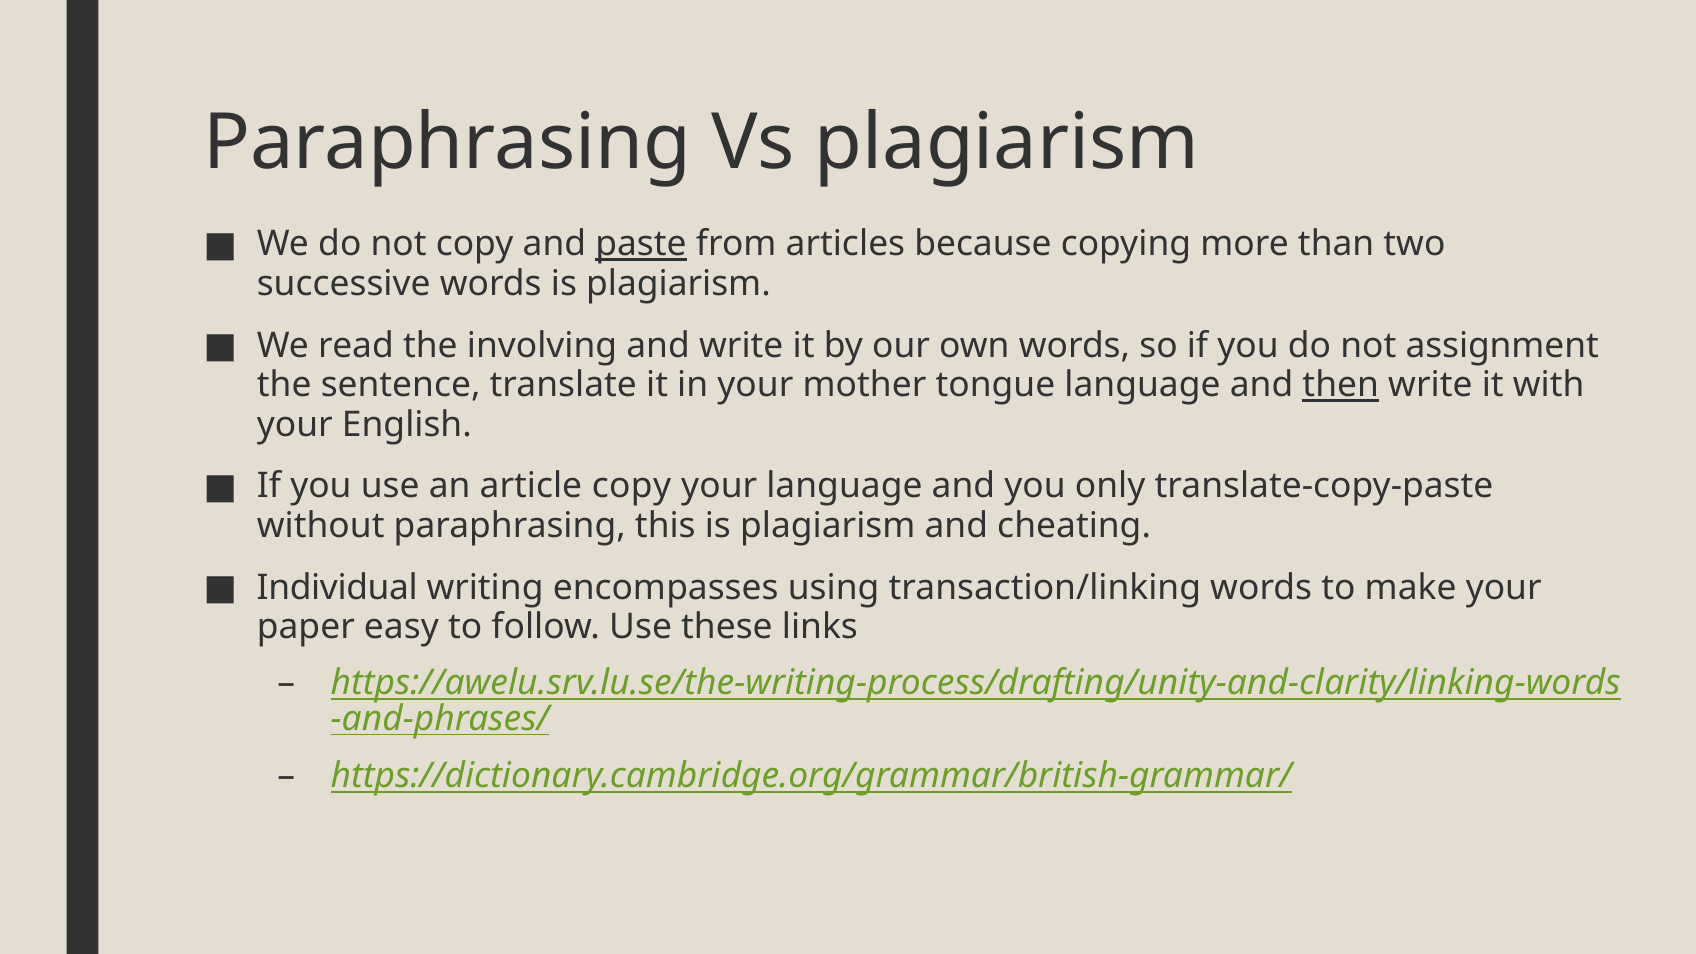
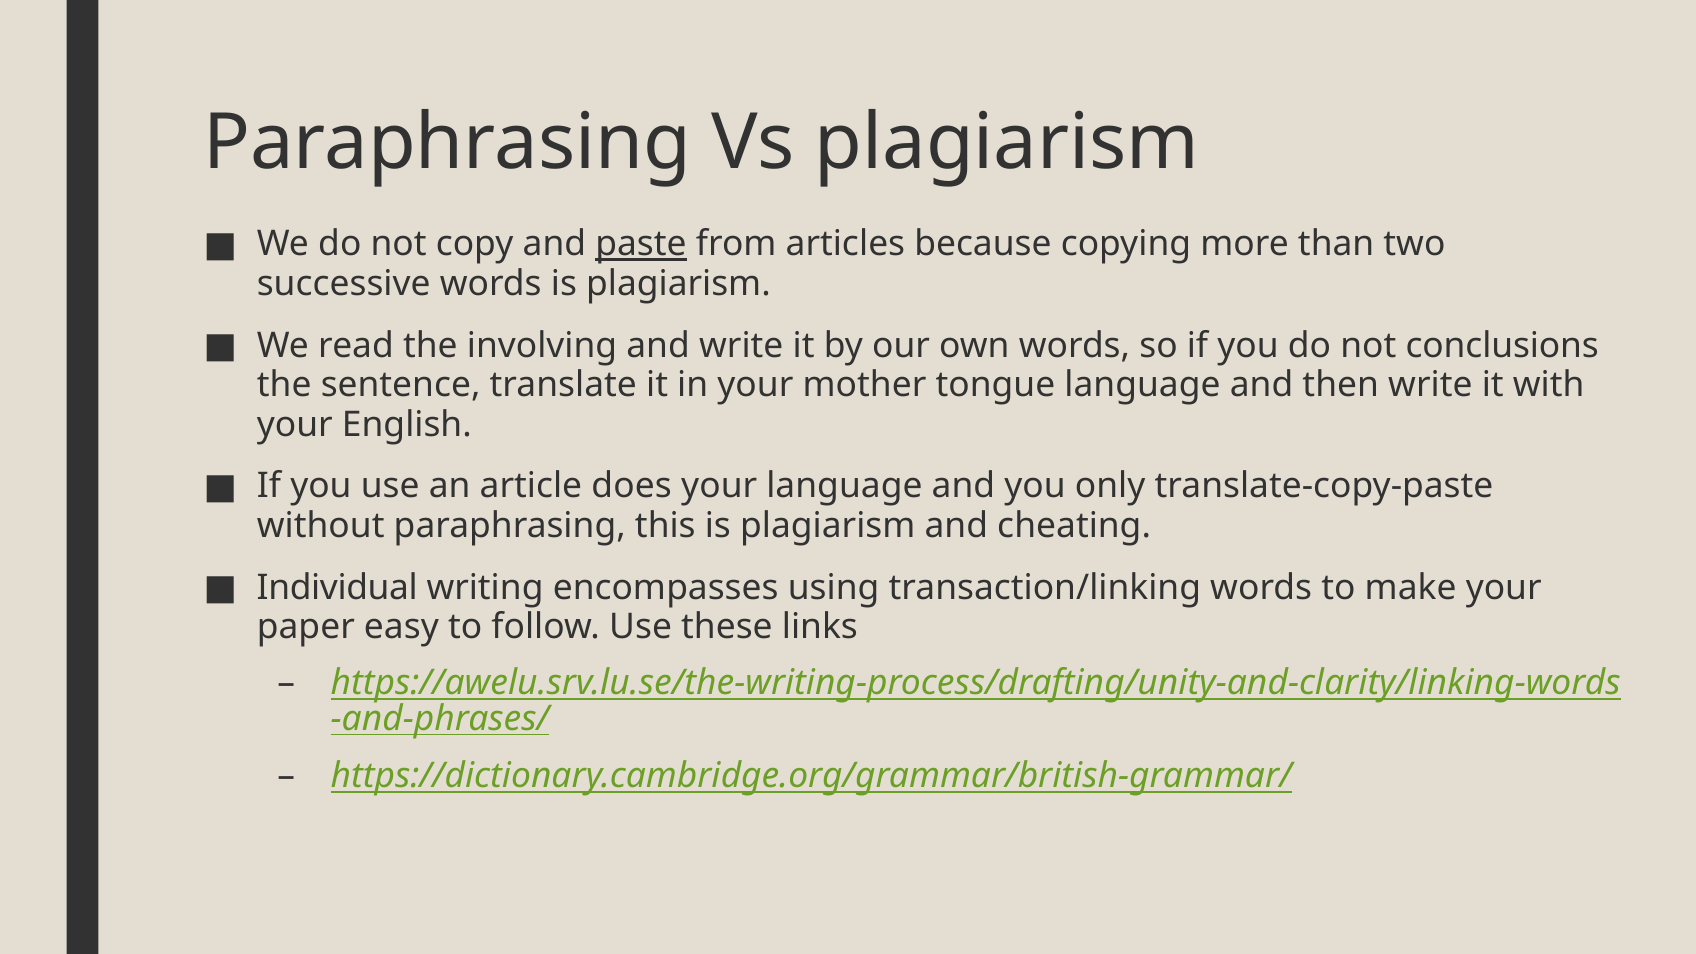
assignment: assignment -> conclusions
then underline: present -> none
article copy: copy -> does
